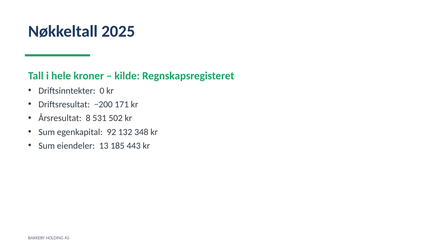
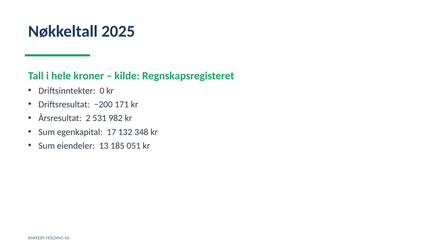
8: 8 -> 2
502: 502 -> 982
92: 92 -> 17
443: 443 -> 051
